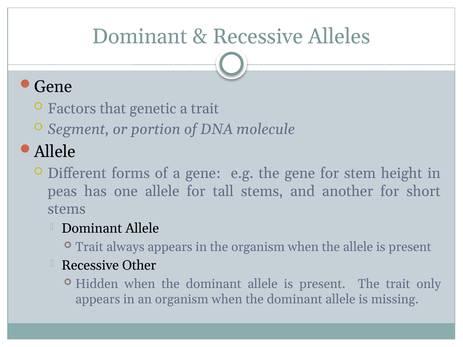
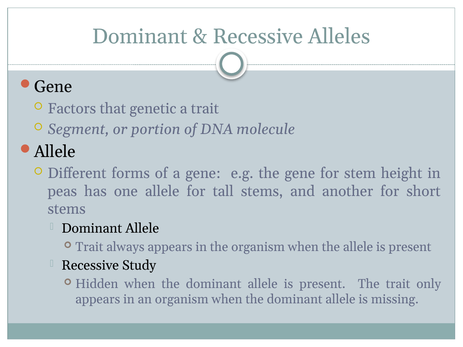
Other: Other -> Study
